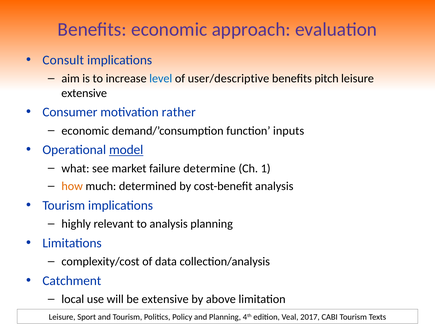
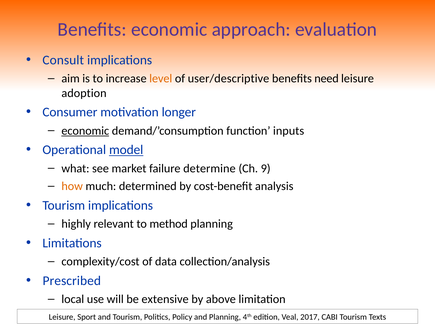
level colour: blue -> orange
pitch: pitch -> need
extensive at (84, 93): extensive -> adoption
rather: rather -> longer
economic at (85, 131) underline: none -> present
1: 1 -> 9
to analysis: analysis -> method
Catchment: Catchment -> Prescribed
